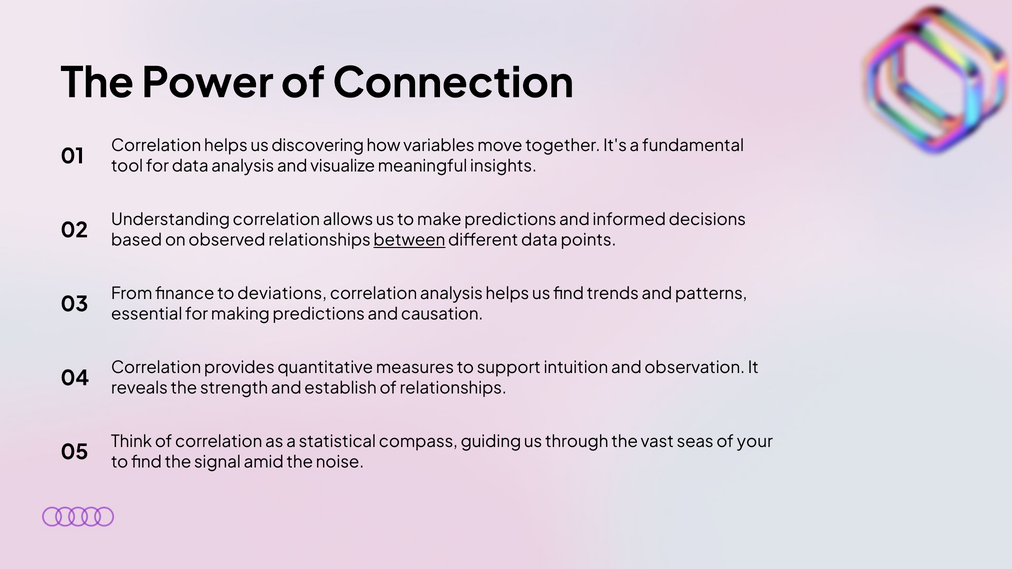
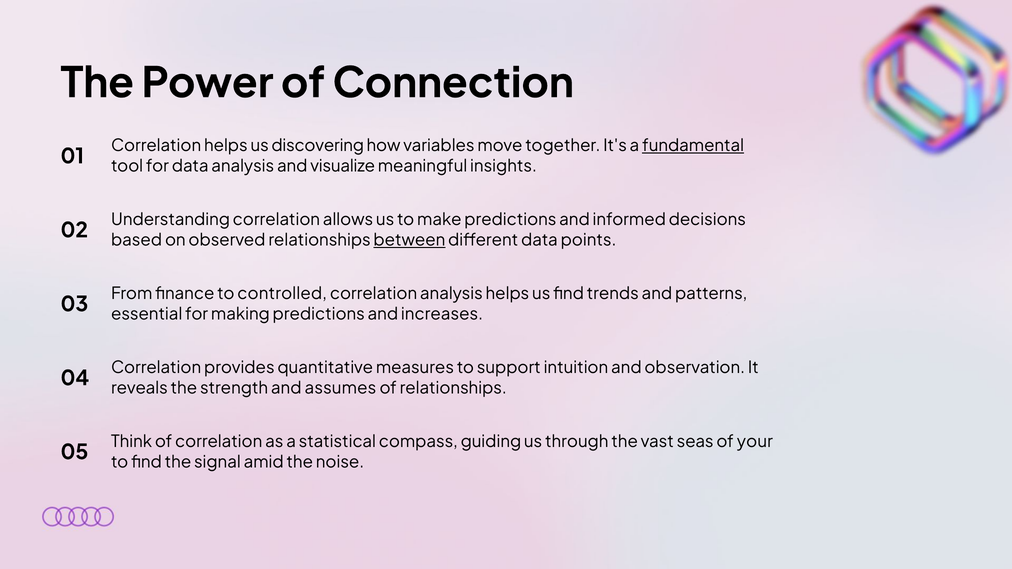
fundamental underline: none -> present
deviations: deviations -> controlled
causation: causation -> increases
establish: establish -> assumes
